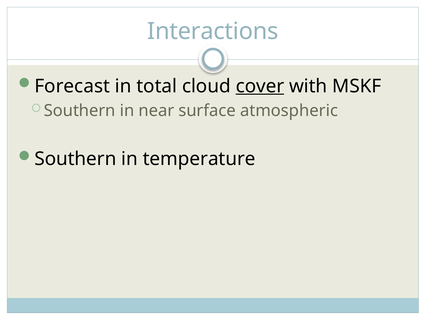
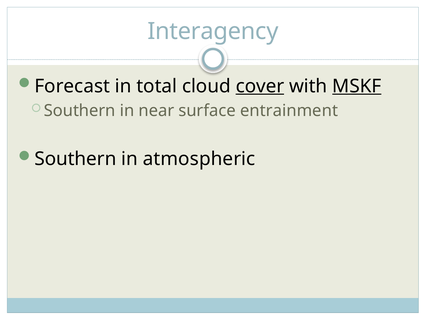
Interactions: Interactions -> Interagency
MSKF underline: none -> present
atmospheric: atmospheric -> entrainment
temperature: temperature -> atmospheric
